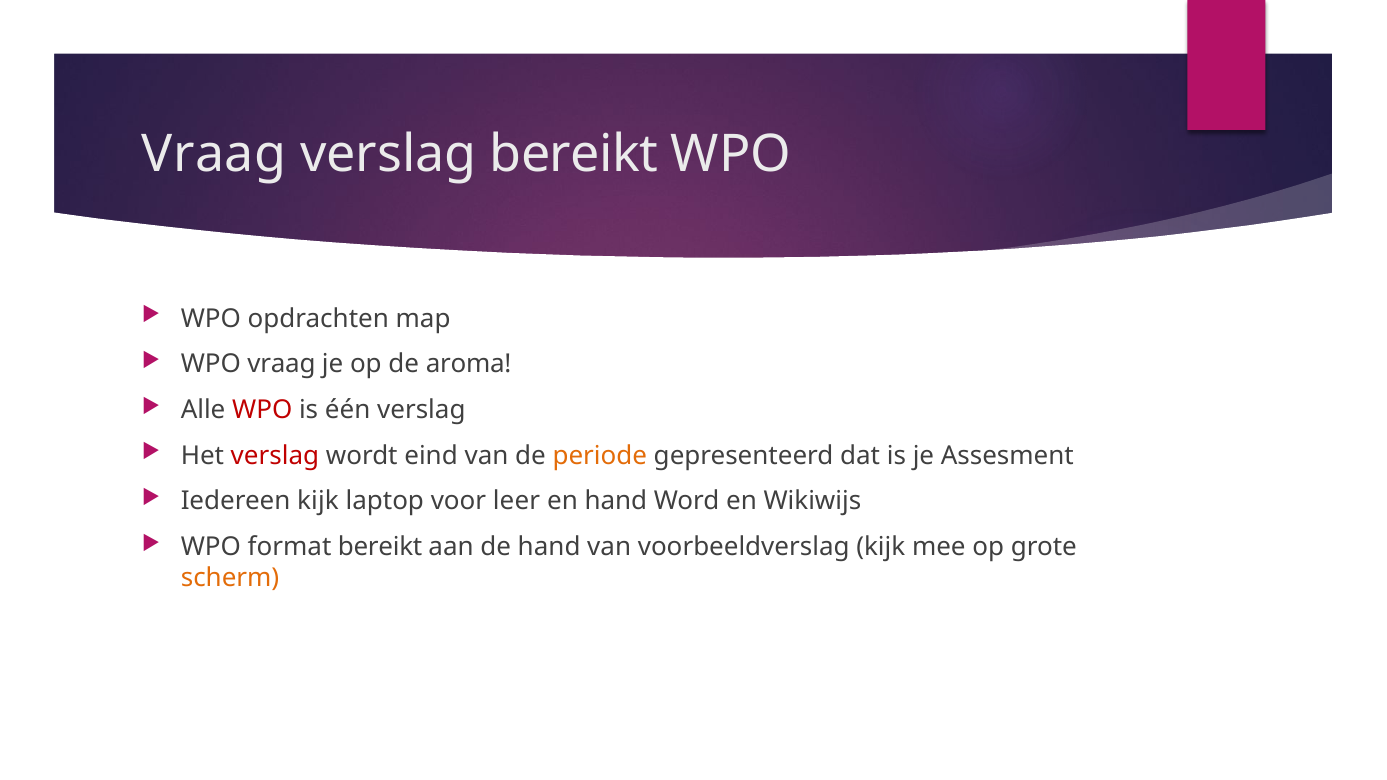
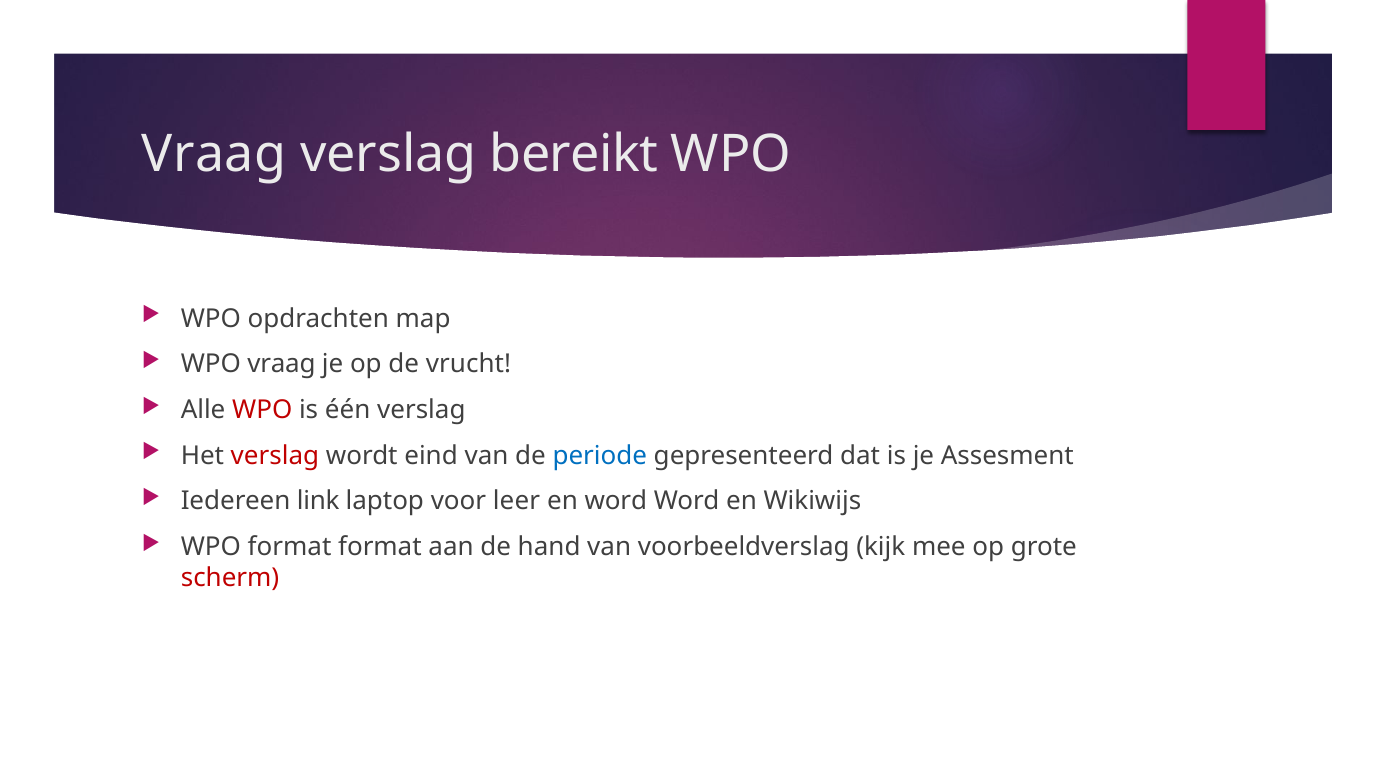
aroma: aroma -> vrucht
periode colour: orange -> blue
Iedereen kijk: kijk -> link
en hand: hand -> word
format bereikt: bereikt -> format
scherm colour: orange -> red
